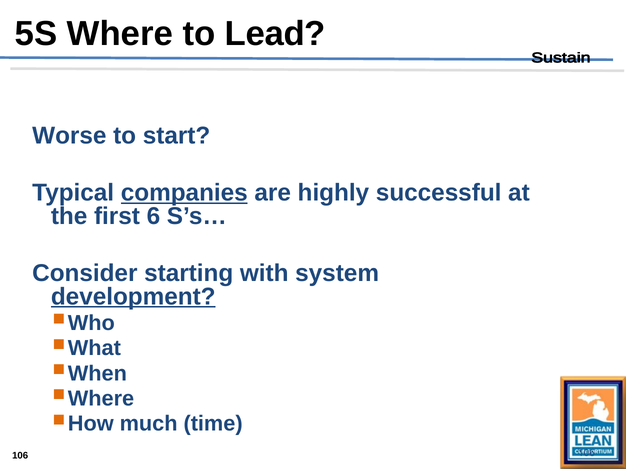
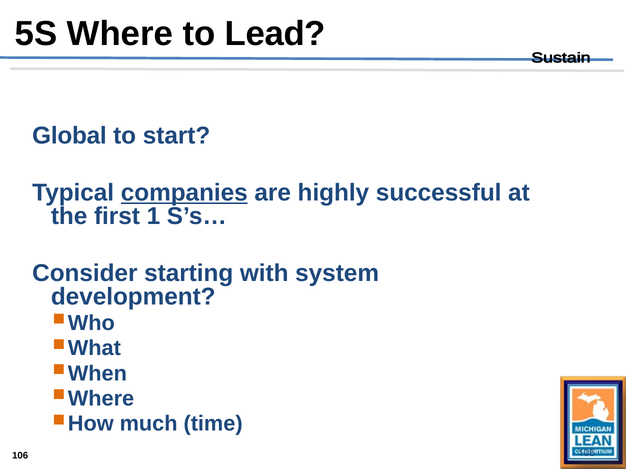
Worse: Worse -> Global
6: 6 -> 1
development underline: present -> none
